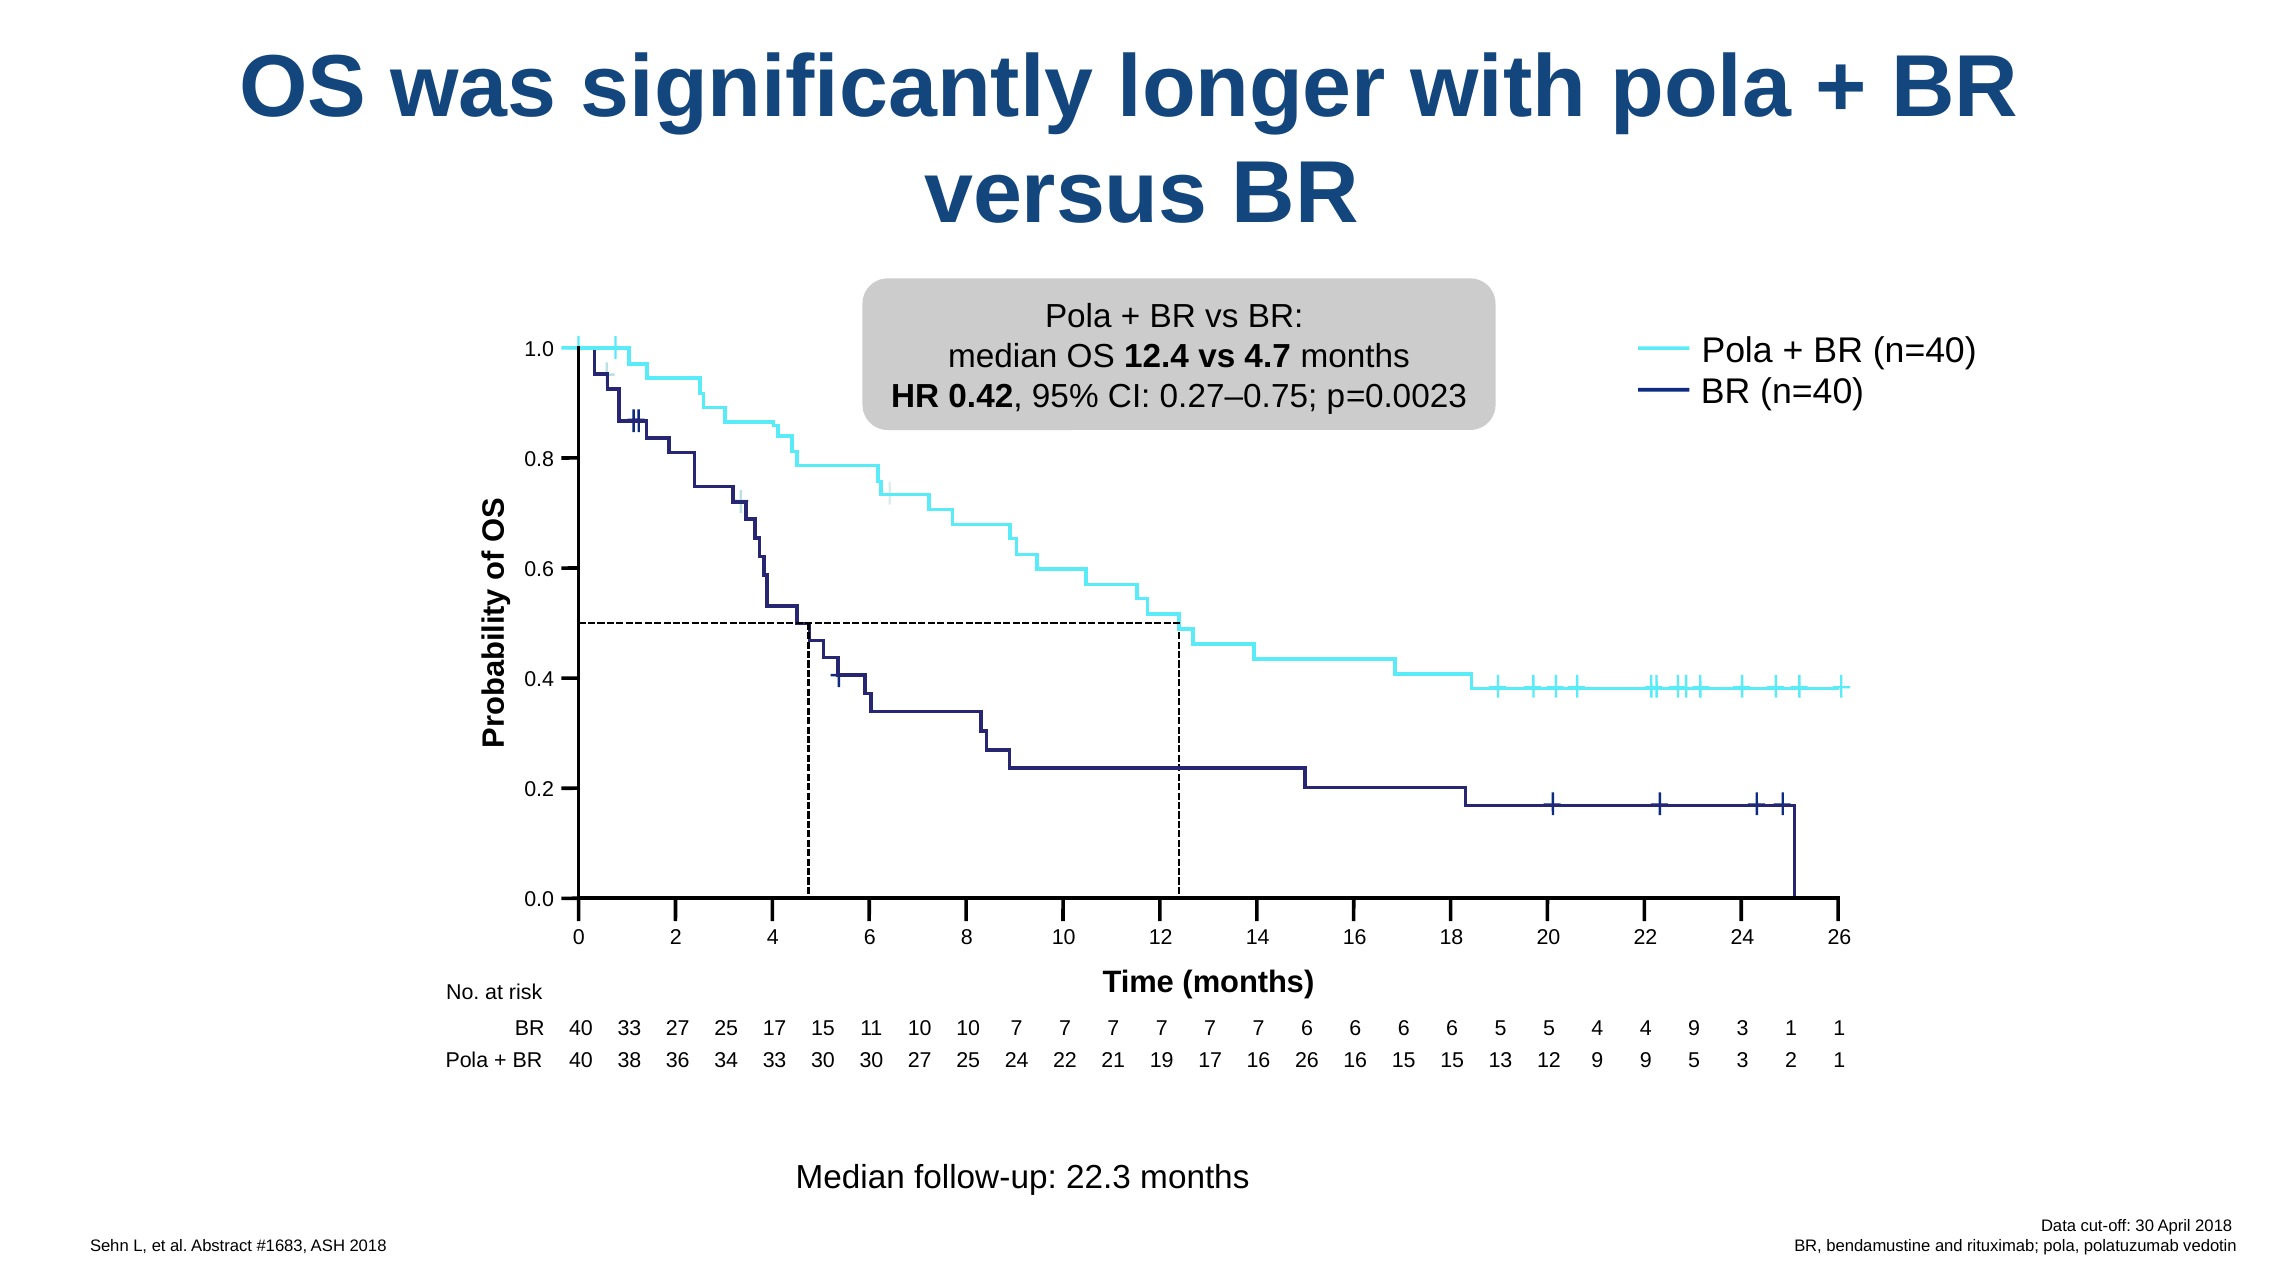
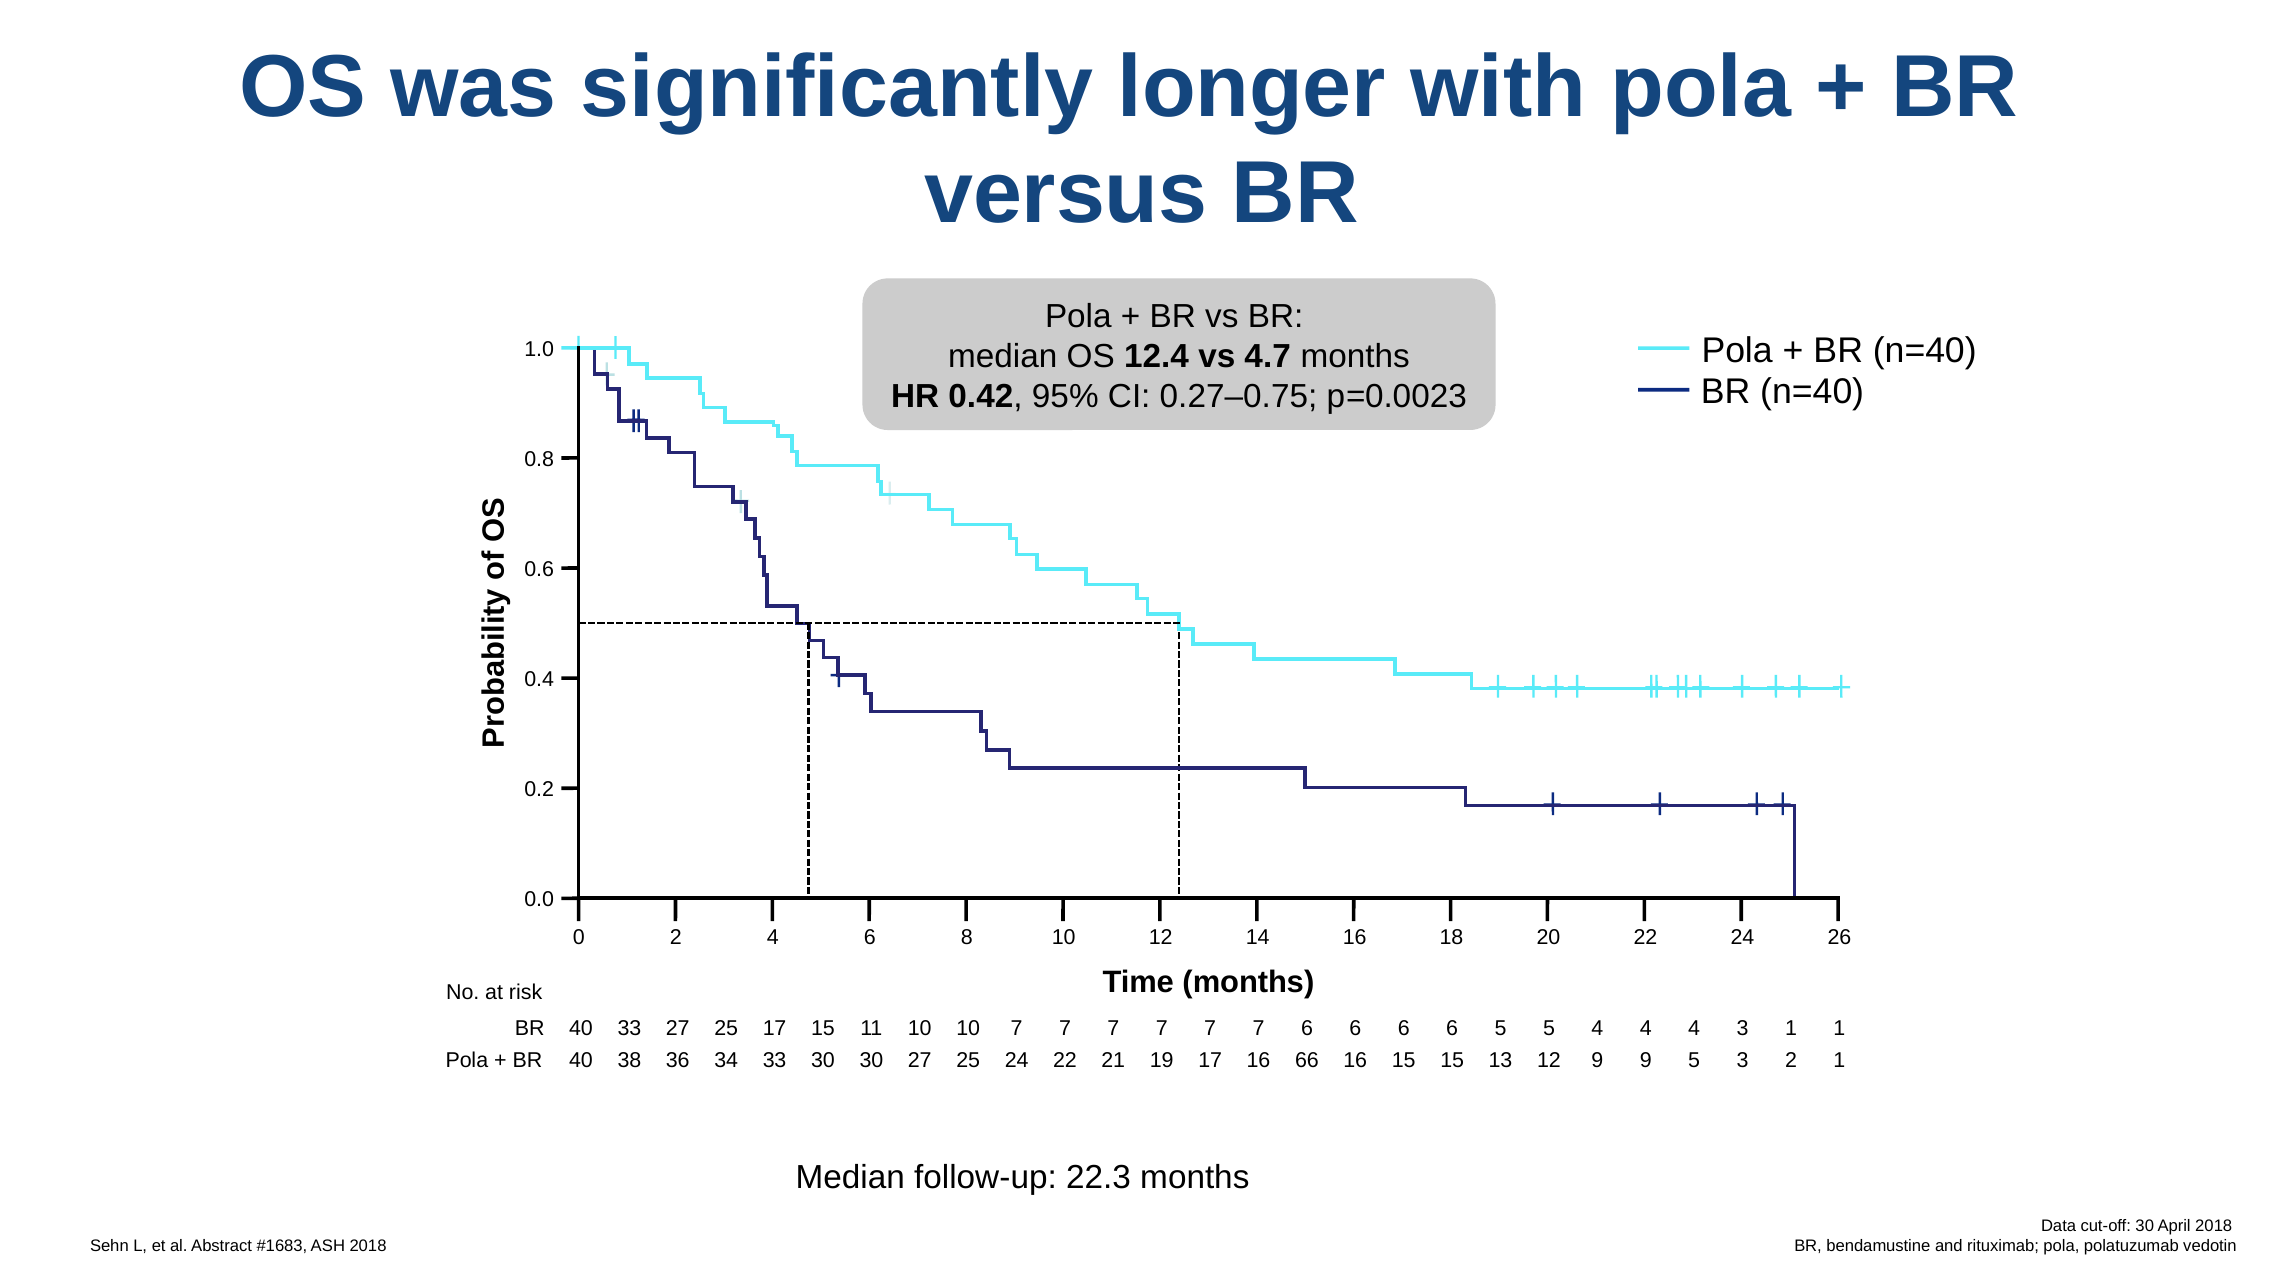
4 9: 9 -> 4
17 26: 26 -> 66
